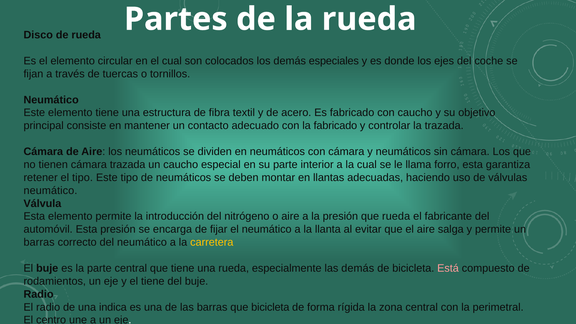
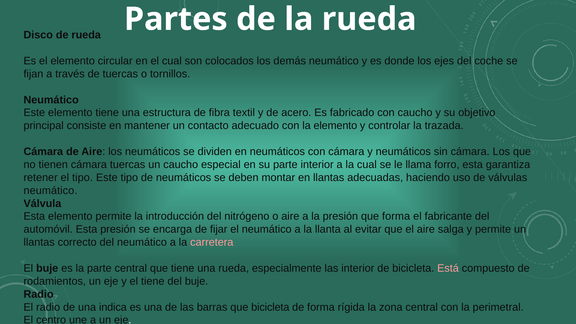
demás especiales: especiales -> neumático
la fabricado: fabricado -> elemento
cámara trazada: trazada -> tuercas
que rueda: rueda -> forma
barras at (39, 242): barras -> llantas
carretera colour: yellow -> pink
las demás: demás -> interior
